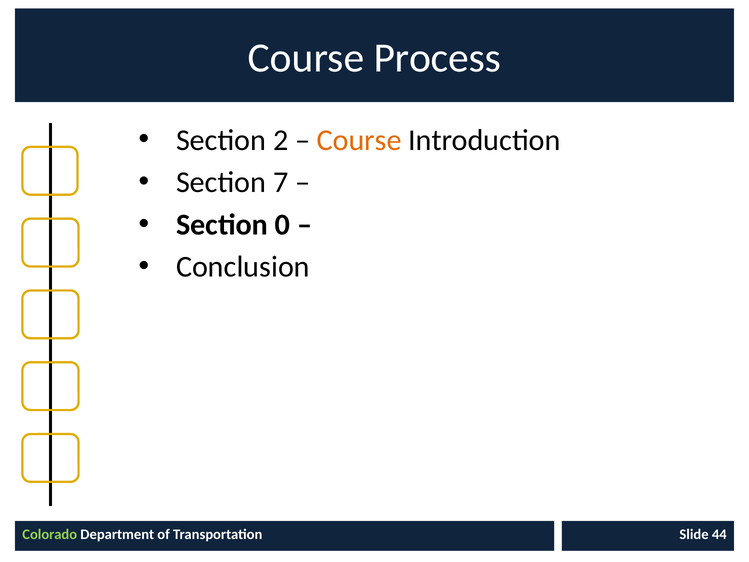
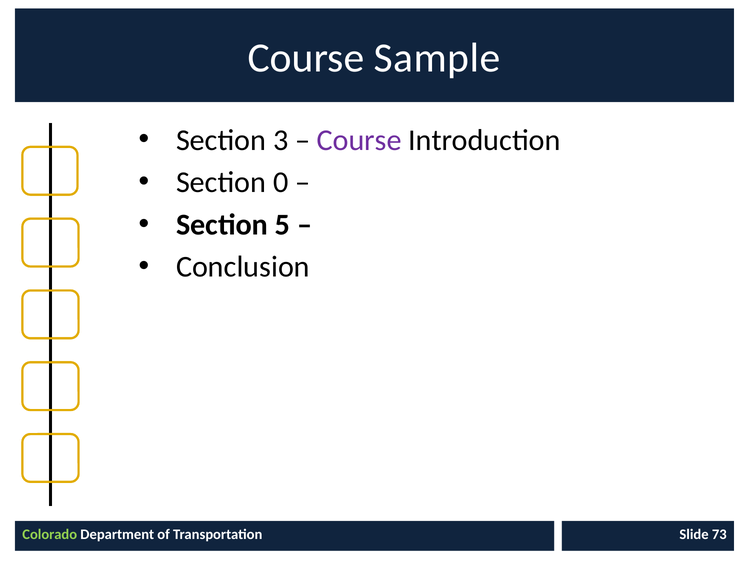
Process: Process -> Sample
2: 2 -> 3
Course at (359, 140) colour: orange -> purple
7: 7 -> 0
0: 0 -> 5
44: 44 -> 73
